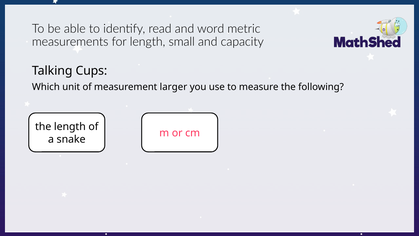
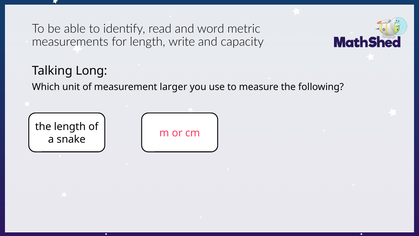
small: small -> write
Cups: Cups -> Long
